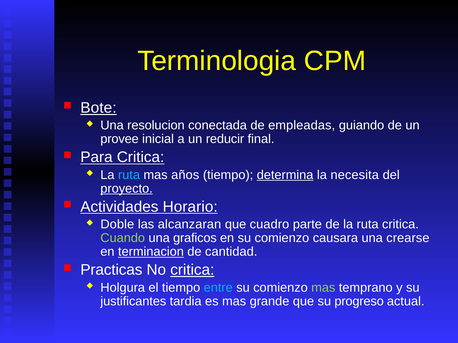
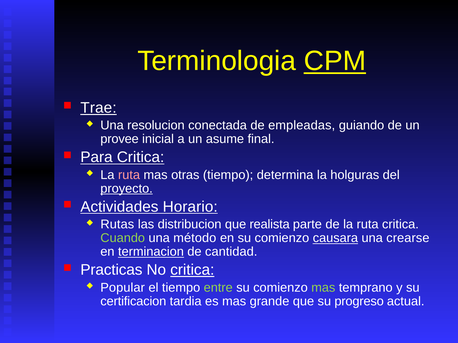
CPM underline: none -> present
Bote: Bote -> Trae
reducir: reducir -> asume
ruta at (129, 175) colour: light blue -> pink
años: años -> otras
determina underline: present -> none
necesita: necesita -> holguras
Doble: Doble -> Rutas
alcanzaran: alcanzaran -> distribucion
cuadro: cuadro -> realista
graficos: graficos -> método
causara underline: none -> present
Holgura: Holgura -> Popular
entre colour: light blue -> light green
justificantes: justificantes -> certificacion
